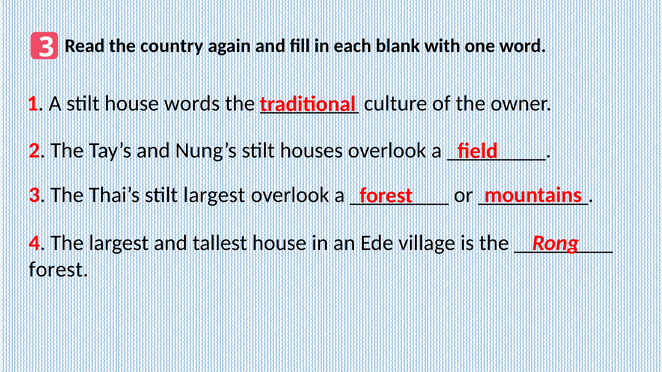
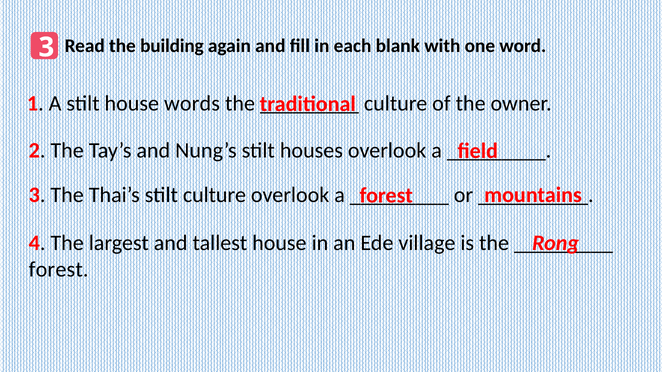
country: country -> building
stilt largest: largest -> culture
